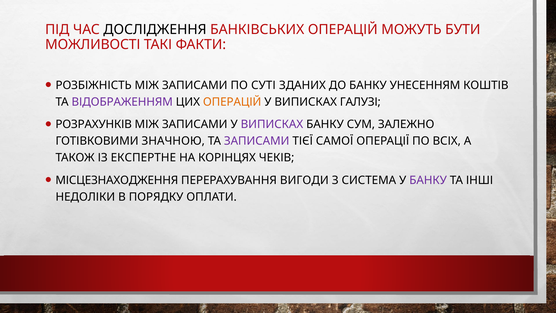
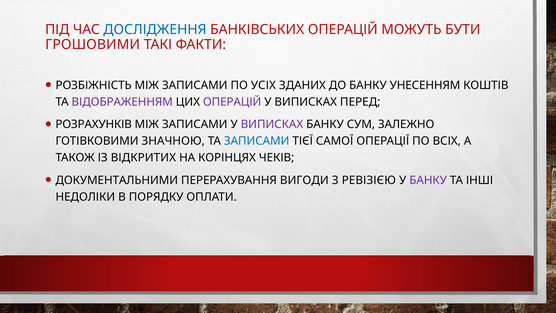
ДОСЛІДЖЕННЯ colour: black -> blue
МОЖЛИВОСТІ: МОЖЛИВОСТІ -> ГРОШОВИМИ
СУТІ: СУТІ -> УСІХ
ОПЕРАЦІЙ at (232, 102) colour: orange -> purple
ГАЛУЗІ: ГАЛУЗІ -> ПЕРЕД
ЗАПИСАМИ at (257, 141) colour: purple -> blue
ЕКСПЕРТНЕ: ЕКСПЕРТНЕ -> ВІДКРИТИХ
МІСЦЕЗНАХОДЖЕННЯ: МІСЦЕЗНАХОДЖЕННЯ -> ДОКУМЕНТАЛЬНИМИ
СИСТЕМА: СИСТЕМА -> РЕВІЗІЄЮ
